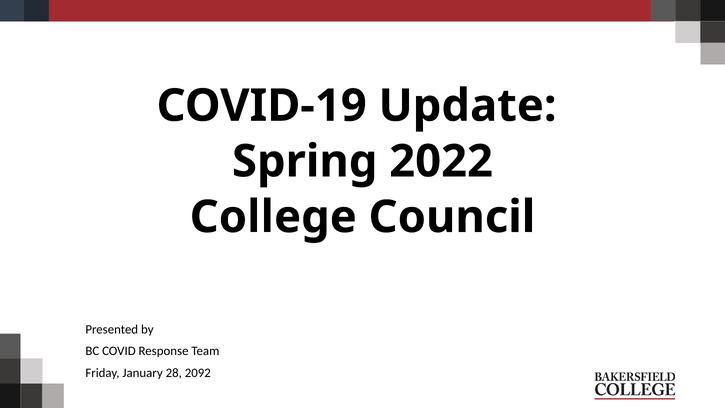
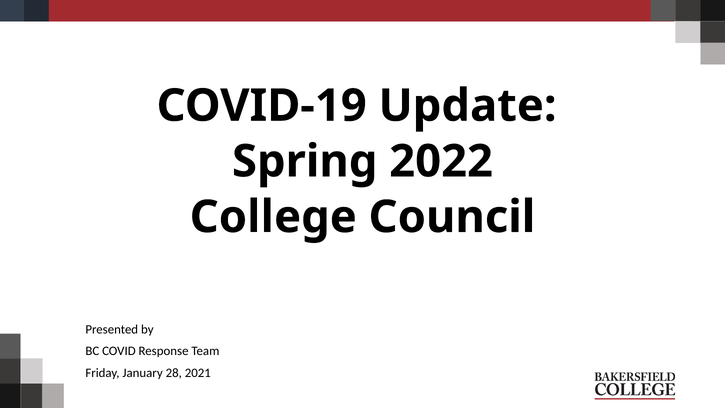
2092: 2092 -> 2021
